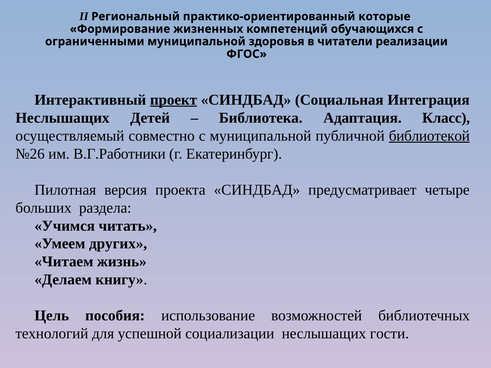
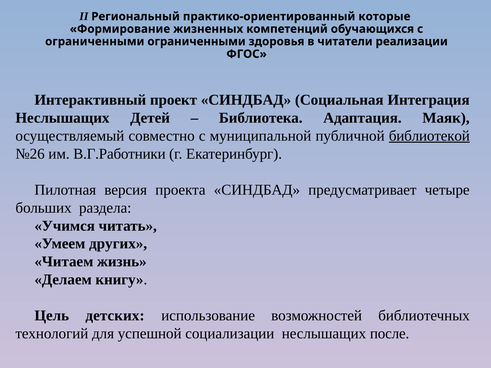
ограниченными муниципальной: муниципальной -> ограниченными
проект underline: present -> none
Класс: Класс -> Маяк
пособия: пособия -> детских
гости: гости -> после
